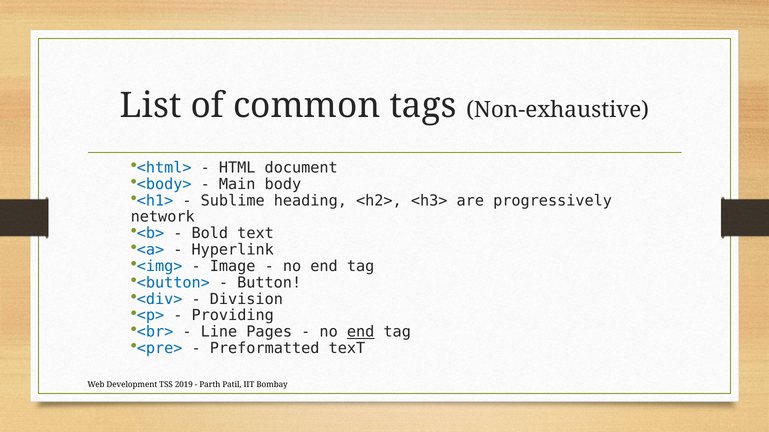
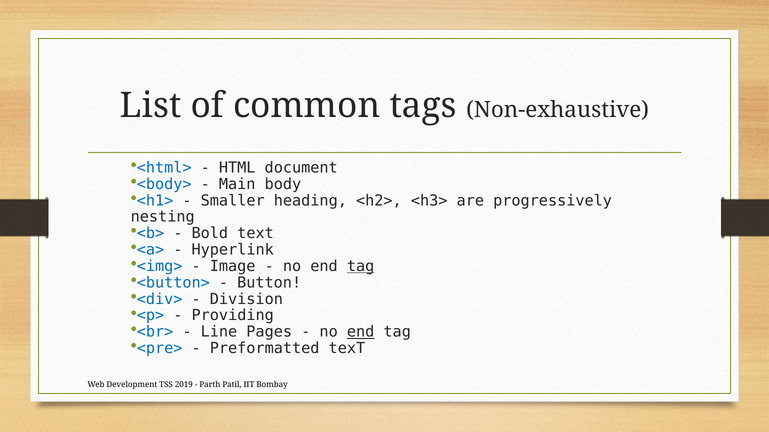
Sublime: Sublime -> Smaller
network: network -> nesting
tag at (361, 267) underline: none -> present
